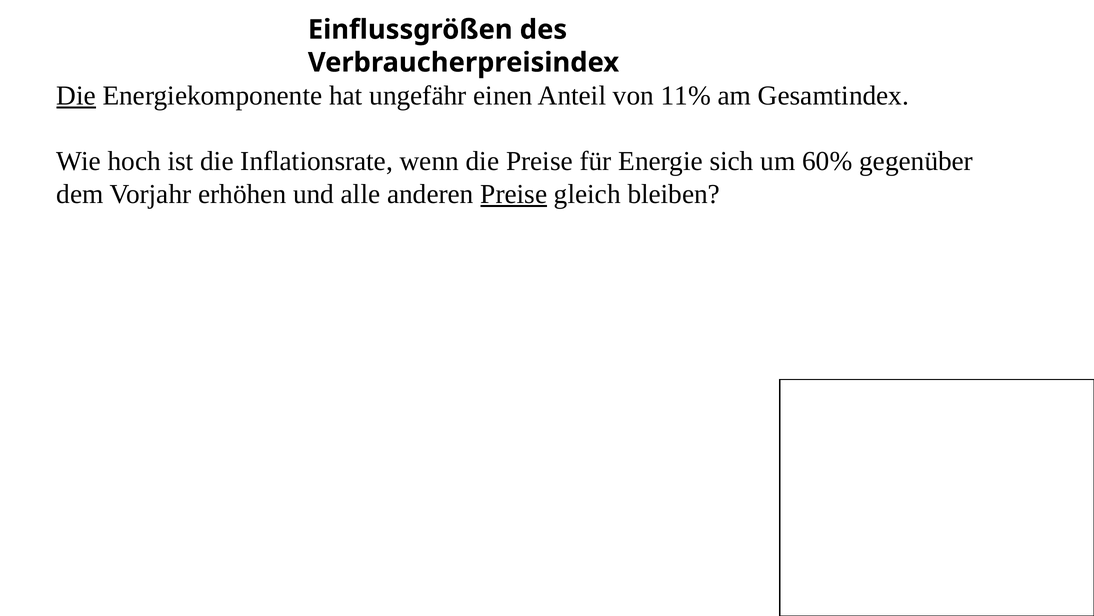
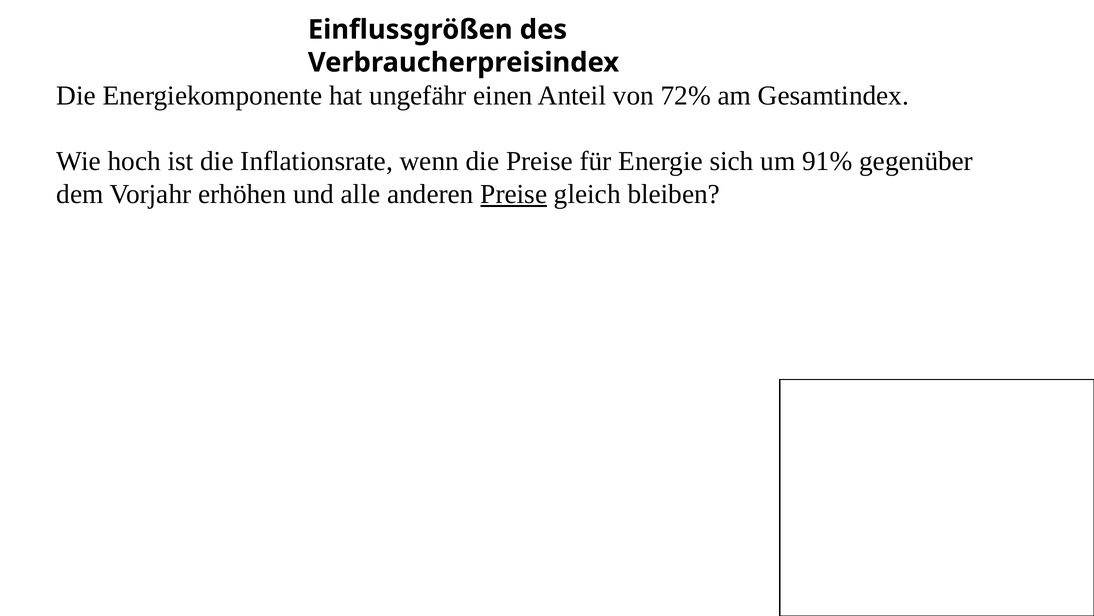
Die at (76, 96) underline: present -> none
11%: 11% -> 72%
60%: 60% -> 91%
